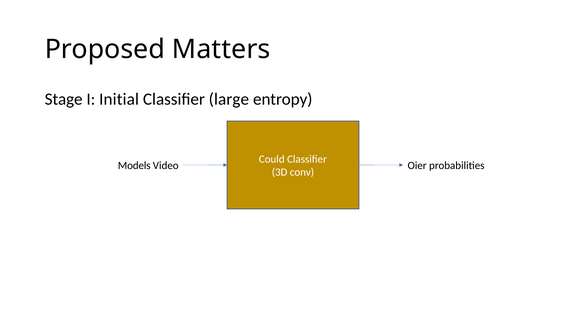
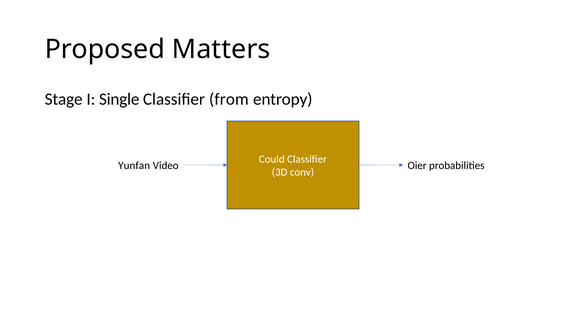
Initial: Initial -> Single
large: large -> from
Models: Models -> Yunfan
